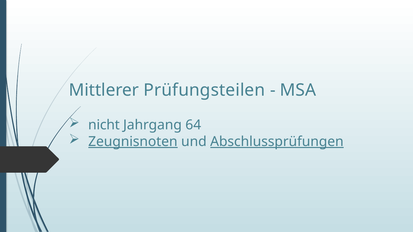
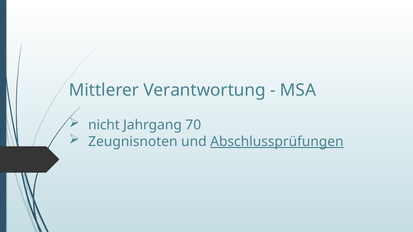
Prüfungsteilen: Prüfungsteilen -> Verantwortung
64: 64 -> 70
Zeugnisnoten underline: present -> none
